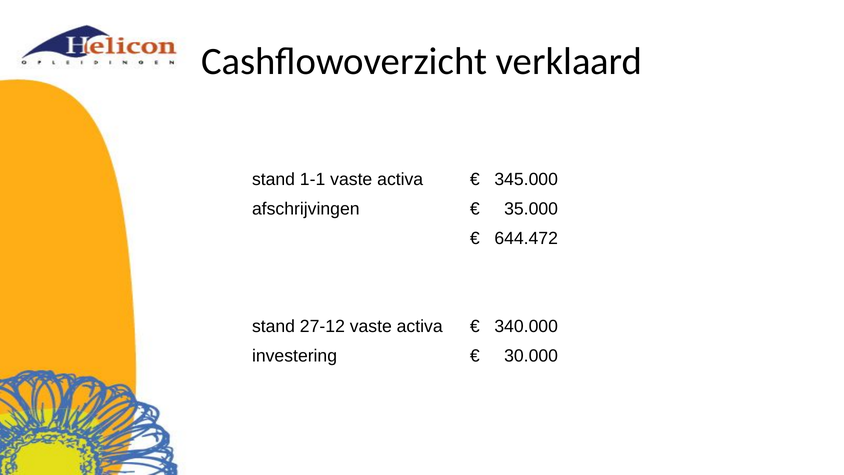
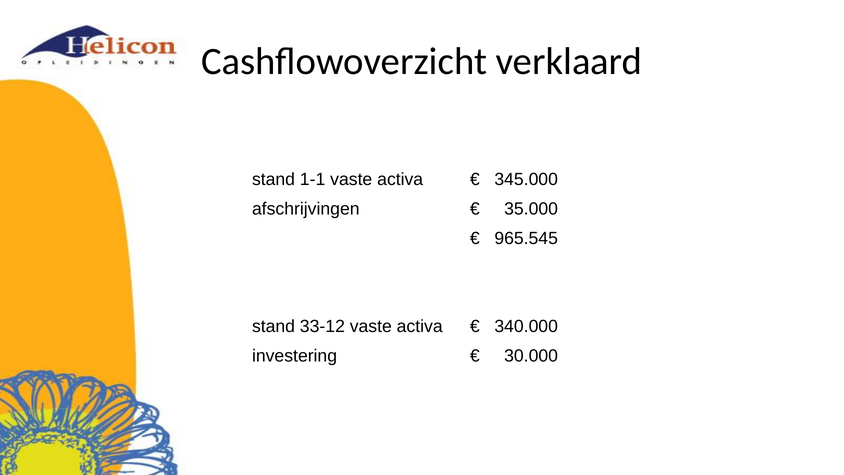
644.472: 644.472 -> 965.545
27-12: 27-12 -> 33-12
